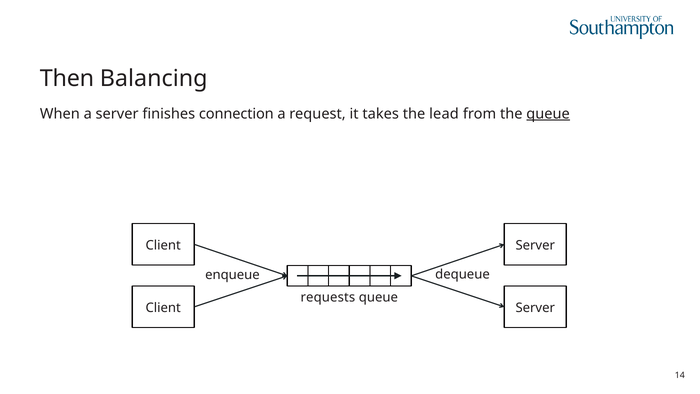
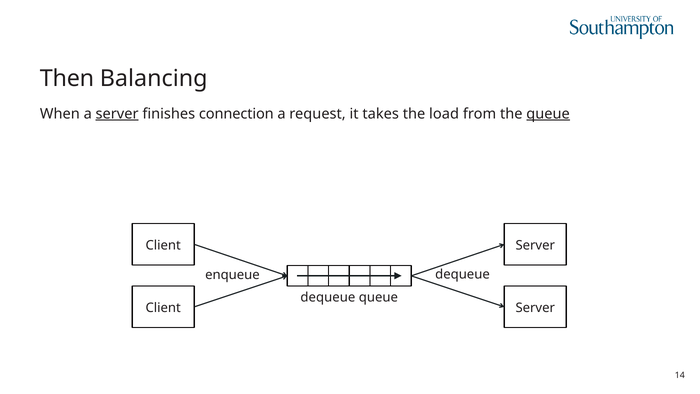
server at (117, 114) underline: none -> present
lead: lead -> load
requests at (328, 297): requests -> dequeue
